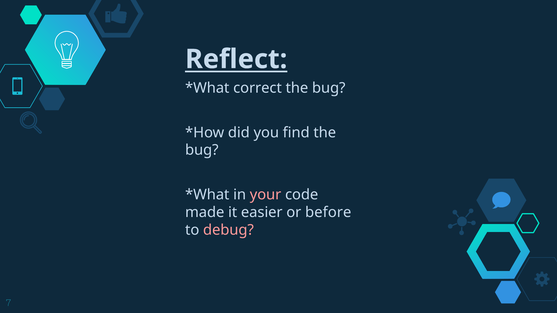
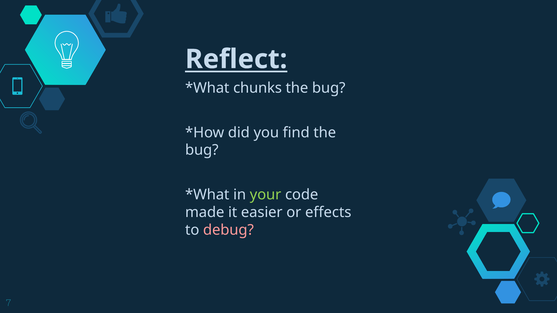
correct: correct -> chunks
your colour: pink -> light green
before: before -> effects
